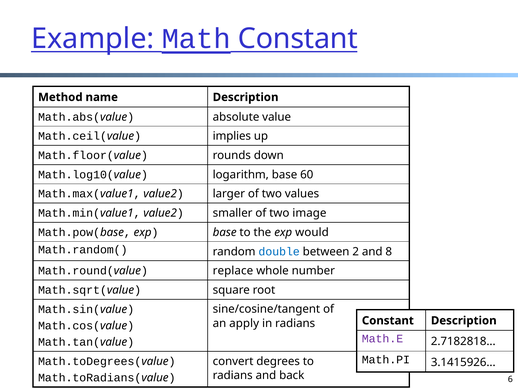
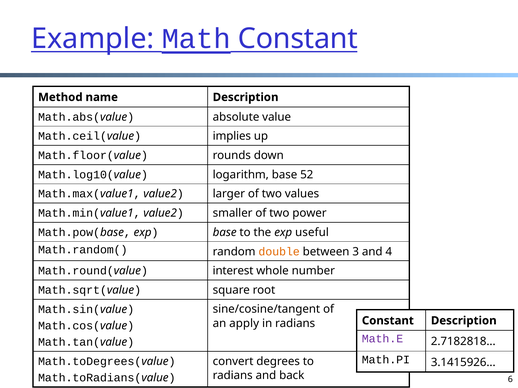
60: 60 -> 52
image: image -> power
would: would -> useful
double colour: blue -> orange
2: 2 -> 3
8: 8 -> 4
replace: replace -> interest
